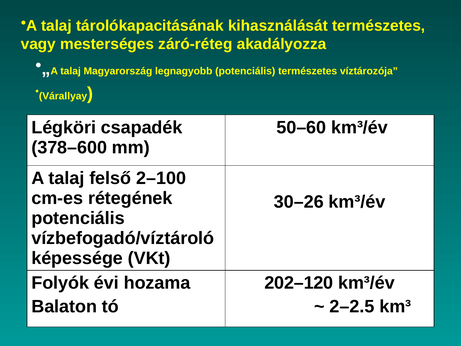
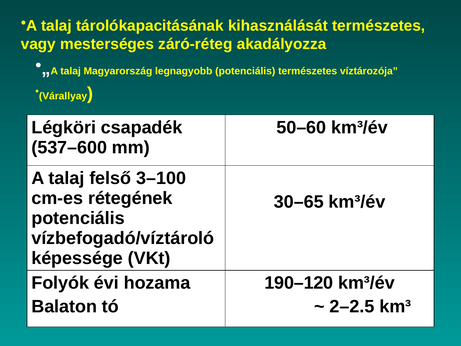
378–600: 378–600 -> 537–600
2–100: 2–100 -> 3–100
30–26: 30–26 -> 30–65
202–120: 202–120 -> 190–120
